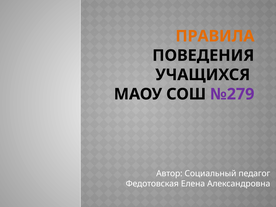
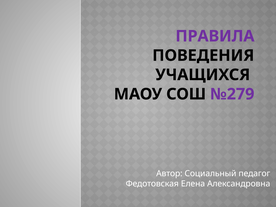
ПРАВИЛА colour: orange -> purple
